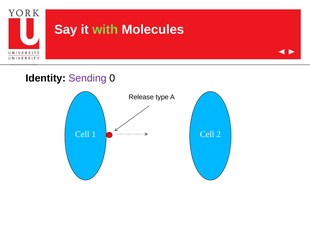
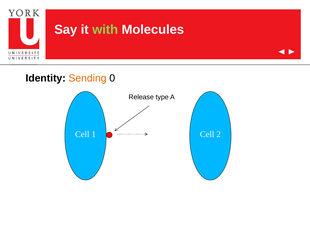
Sending colour: purple -> orange
